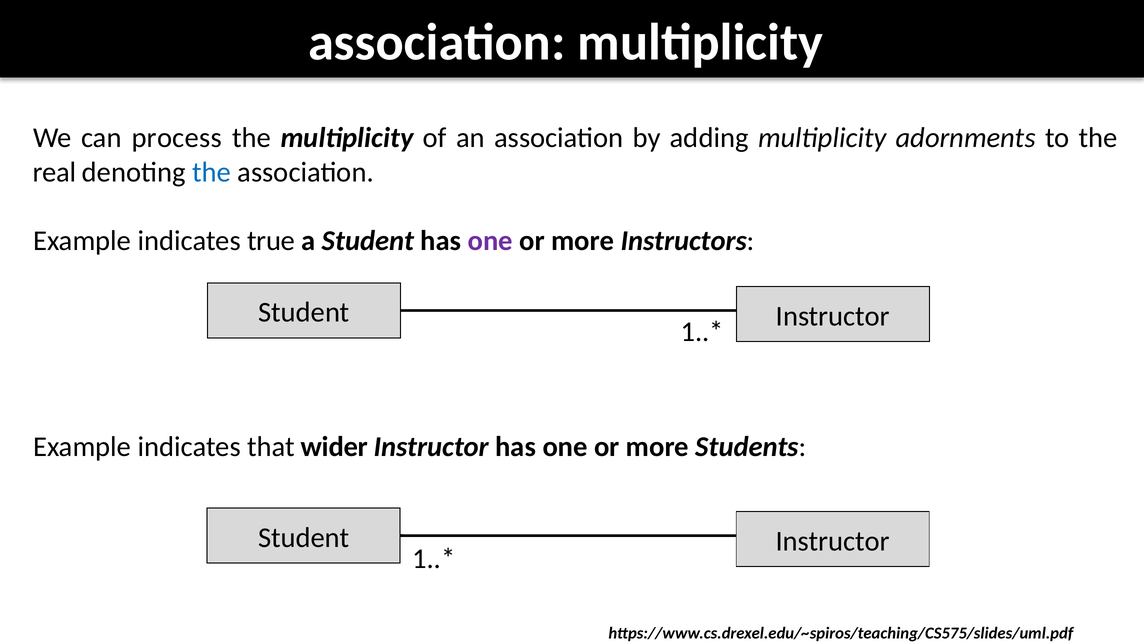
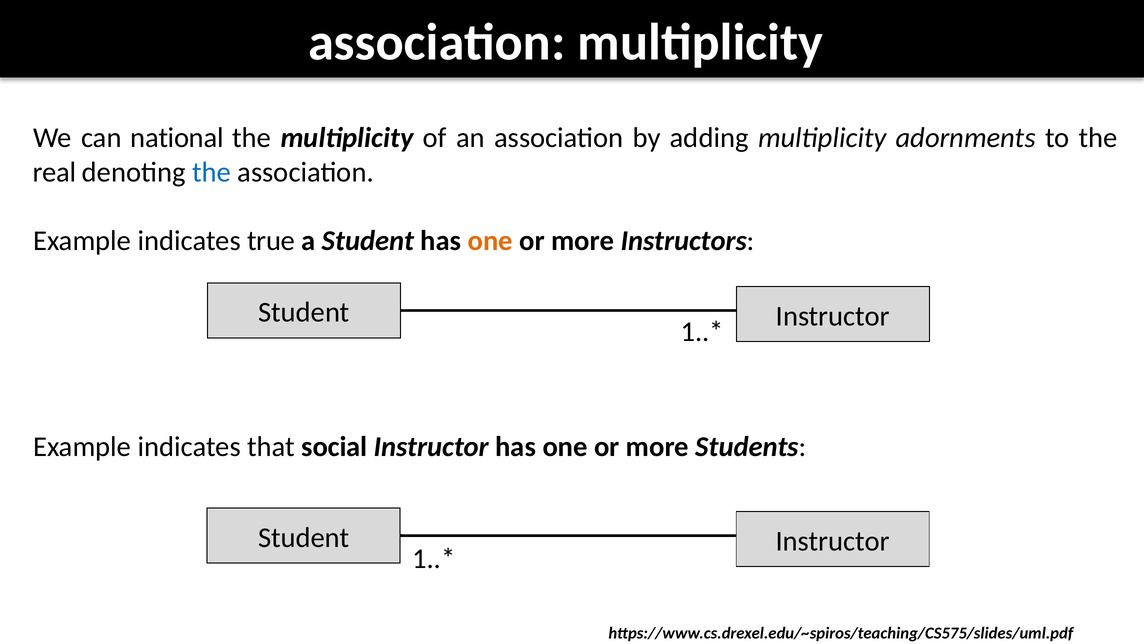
process: process -> national
one at (490, 241) colour: purple -> orange
wider: wider -> social
